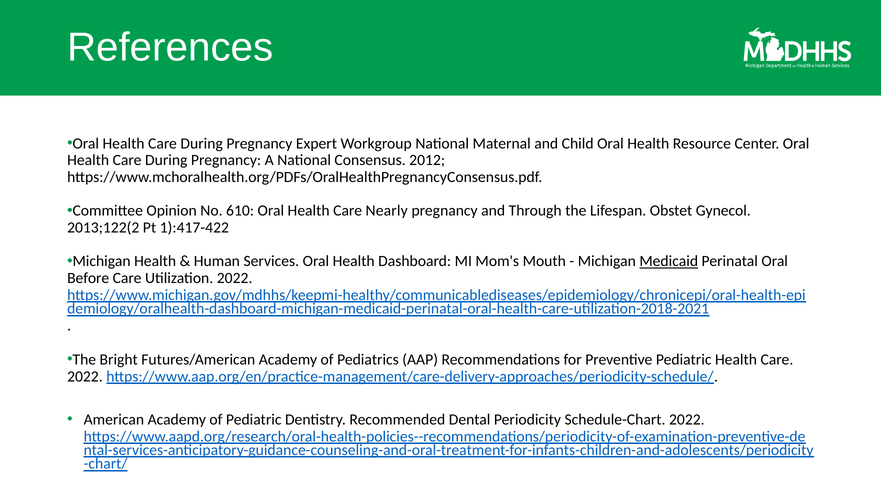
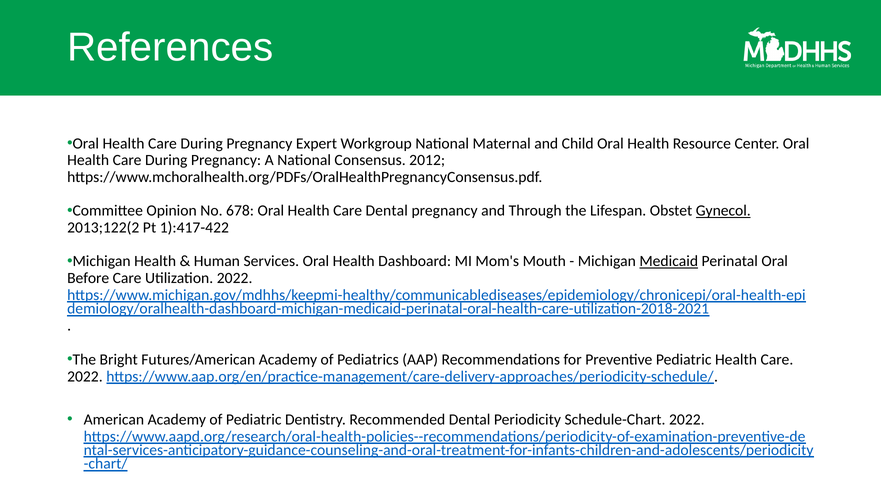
610: 610 -> 678
Care Nearly: Nearly -> Dental
Gynecol underline: none -> present
